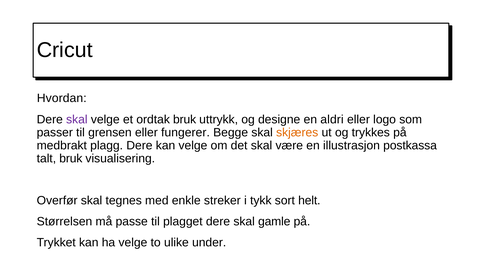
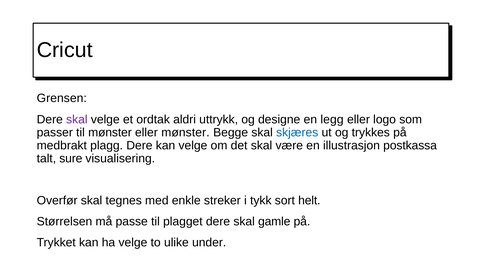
Hvordan: Hvordan -> Grensen
ordtak bruk: bruk -> aldri
aldri: aldri -> legg
til grensen: grensen -> mønster
eller fungerer: fungerer -> mønster
skjæres colour: orange -> blue
talt bruk: bruk -> sure
